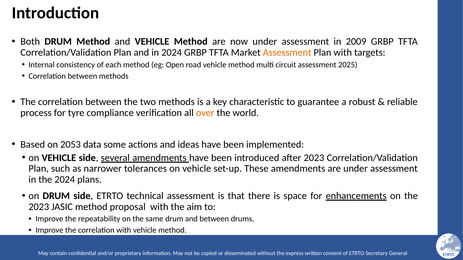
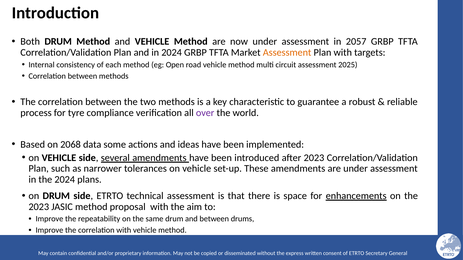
2009: 2009 -> 2057
over colour: orange -> purple
2053: 2053 -> 2068
